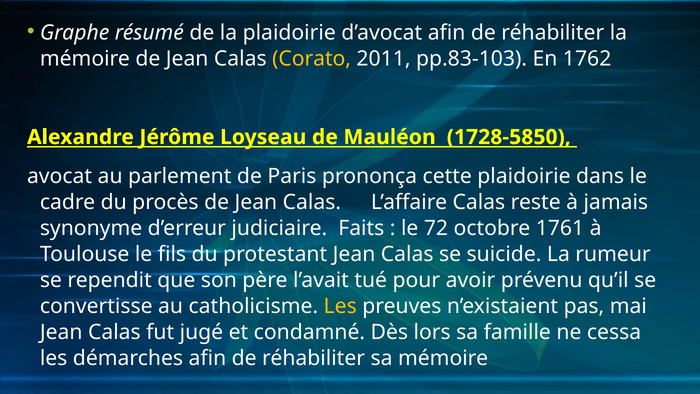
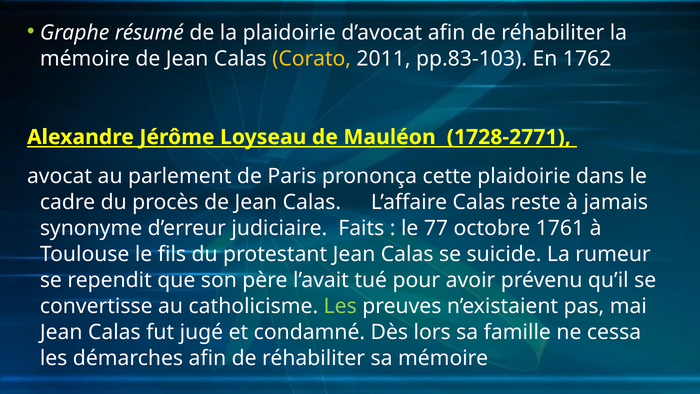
1728-5850: 1728-5850 -> 1728-2771
72: 72 -> 77
Les at (340, 306) colour: yellow -> light green
